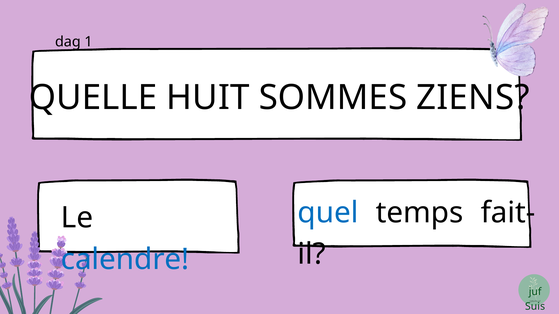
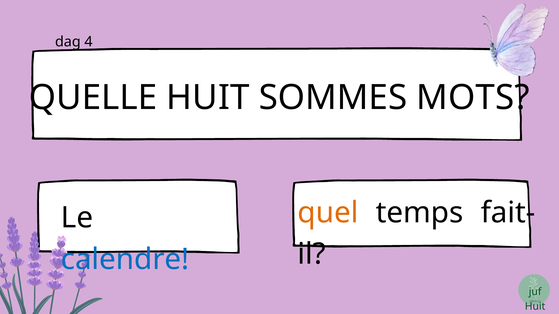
1: 1 -> 4
ZIENS: ZIENS -> MOTS
quel colour: blue -> orange
Suis at (535, 307): Suis -> Huit
